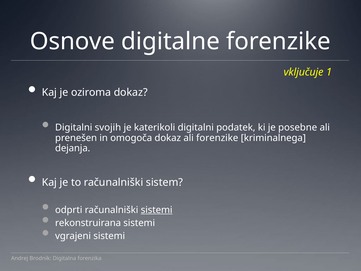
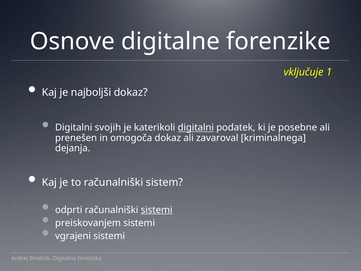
oziroma: oziroma -> najboljši
digitalni at (196, 127) underline: none -> present
ali forenzike: forenzike -> zavaroval
rekonstruirana: rekonstruirana -> preiskovanjem
